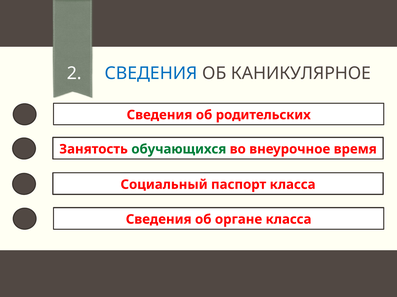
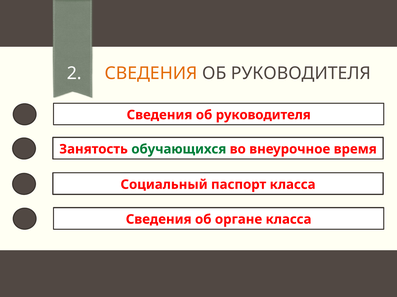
СВЕДЕНИЯ at (151, 74) colour: blue -> orange
КАНИКУЛЯРНОЕ at (301, 74): КАНИКУЛЯРНОЕ -> РУКОВОДИТЕЛЯ
родительских at (263, 115): родительских -> руководителя
